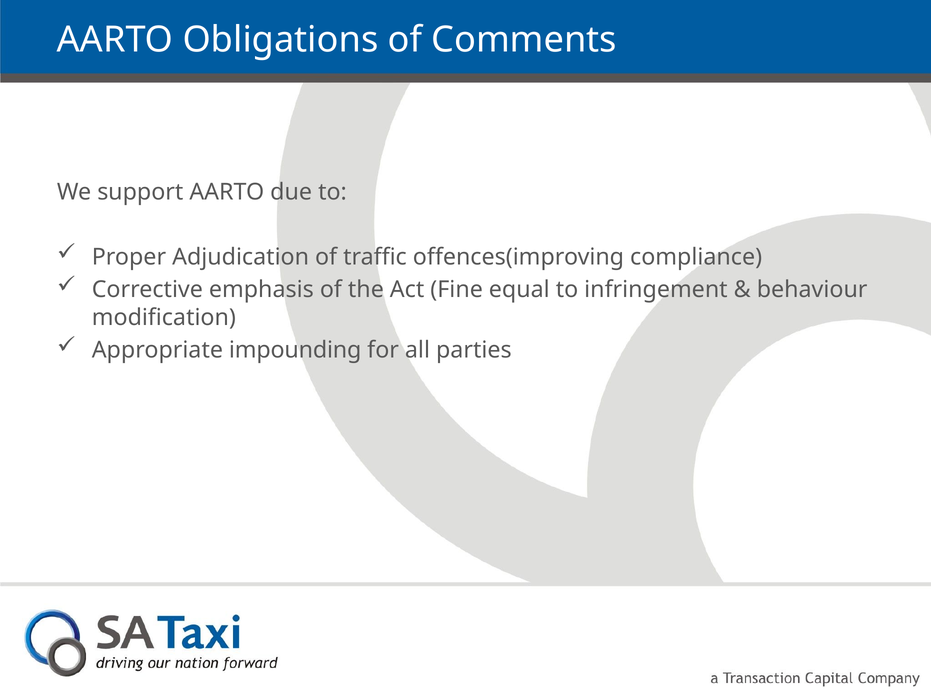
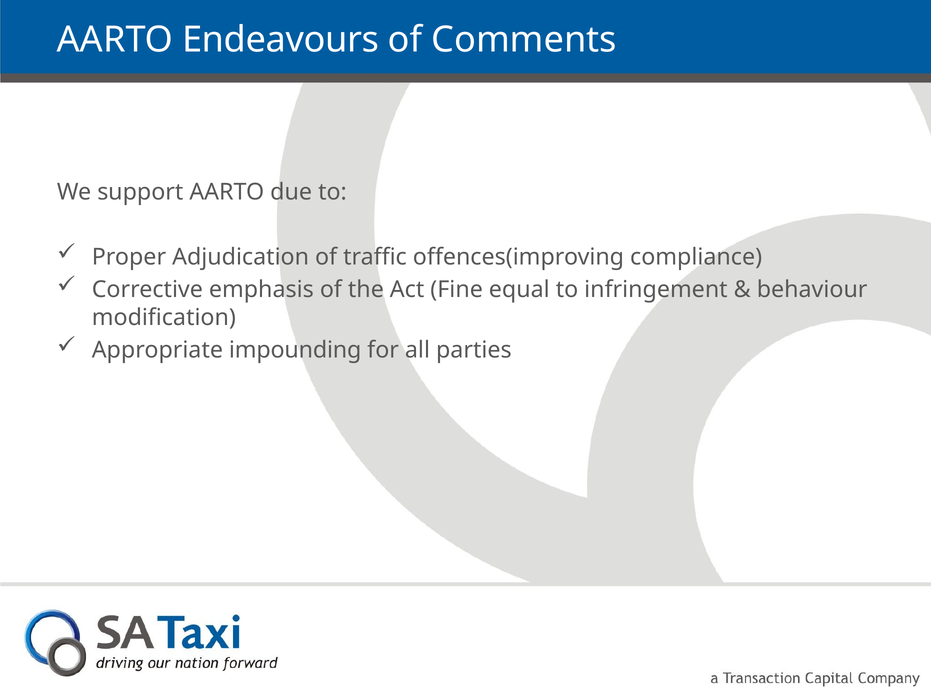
Obligations: Obligations -> Endeavours
